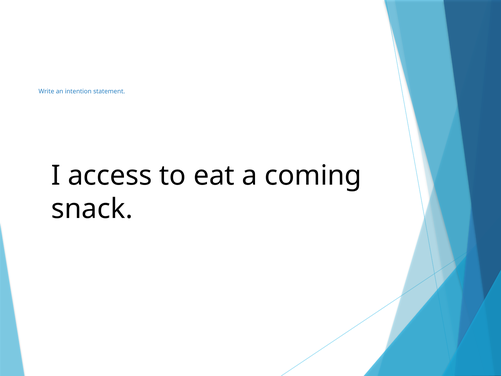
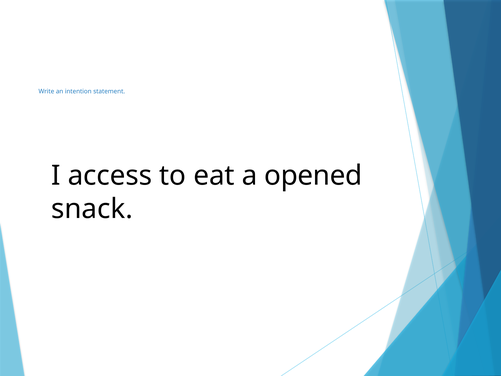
coming: coming -> opened
